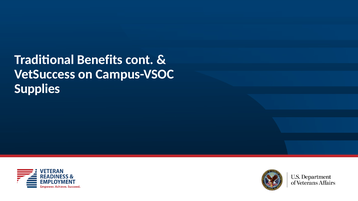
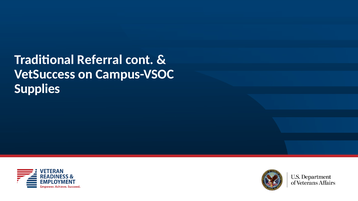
Benefits: Benefits -> Referral
